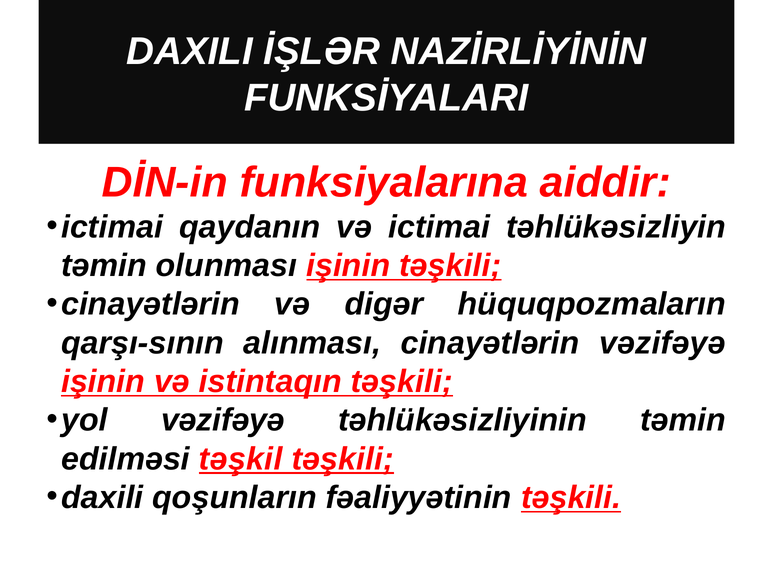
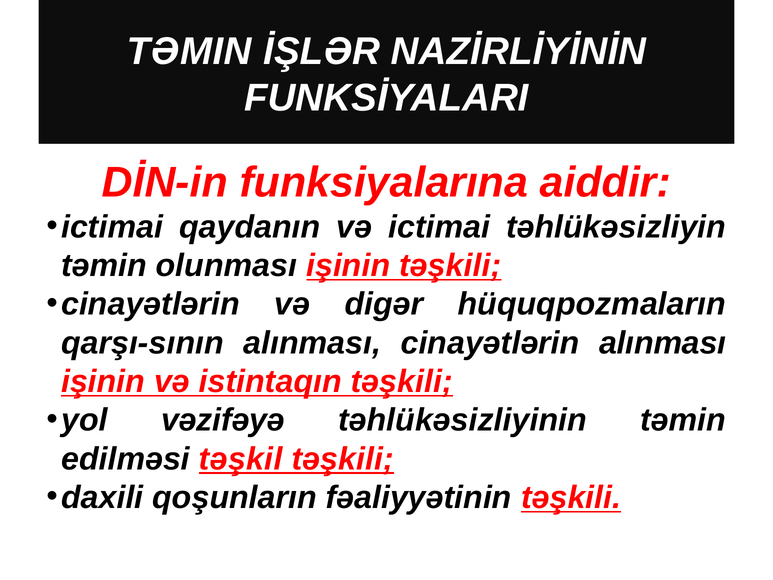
DAXILI at (190, 51): DAXILI -> TƏMIN
cinayətlərin vəzifəyə: vəzifəyə -> alınması
